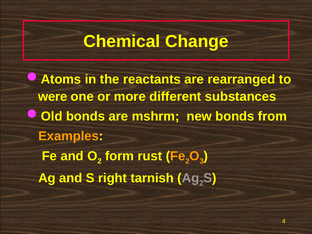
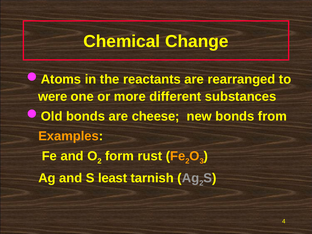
mshrm: mshrm -> cheese
right: right -> least
